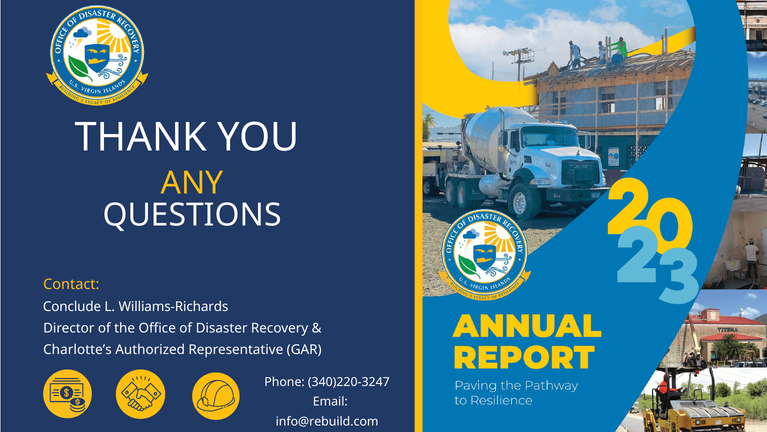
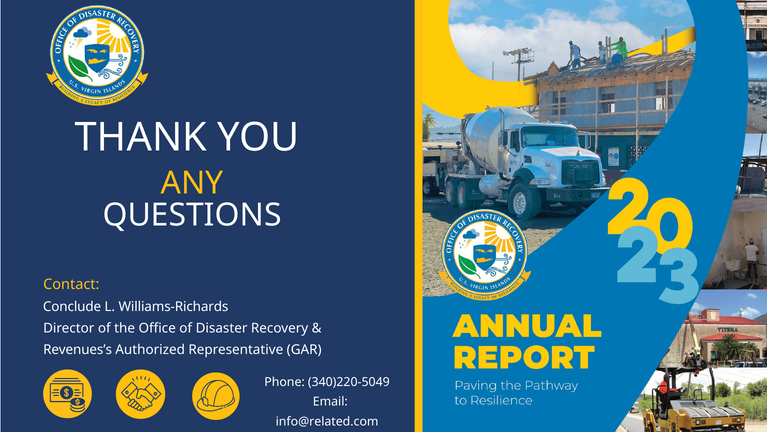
Charlotte’s: Charlotte’s -> Revenues’s
340)220-3247: 340)220-3247 -> 340)220-5049
info@rebuild.com: info@rebuild.com -> info@related.com
